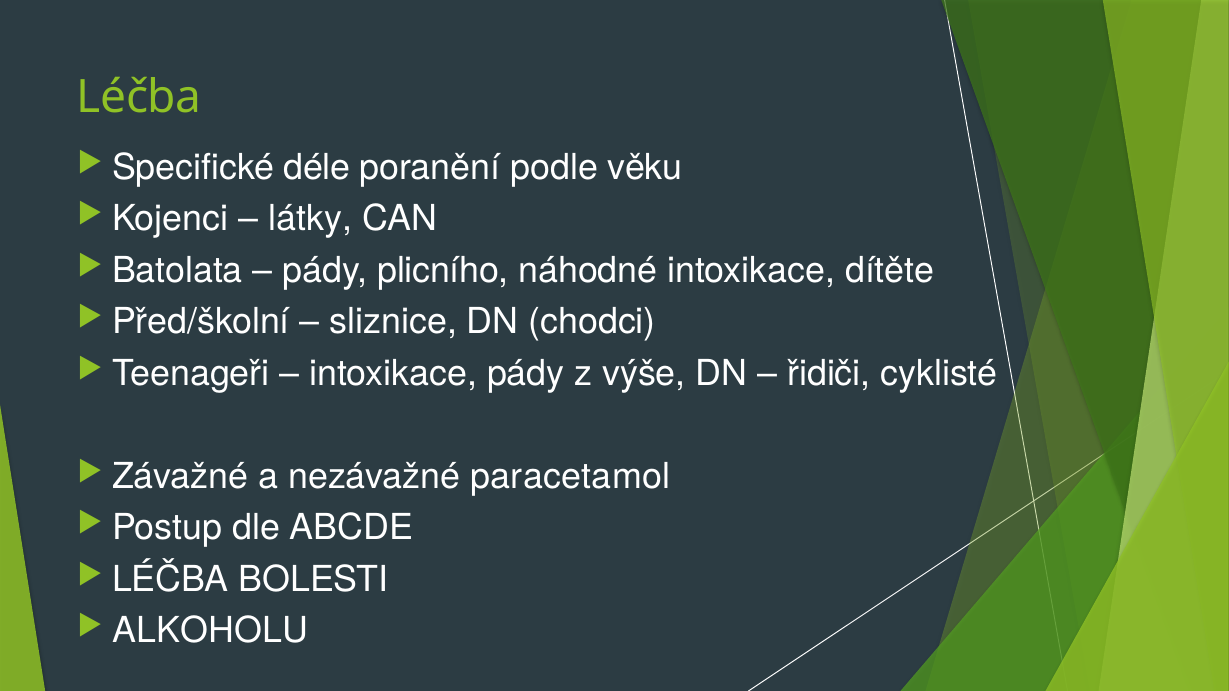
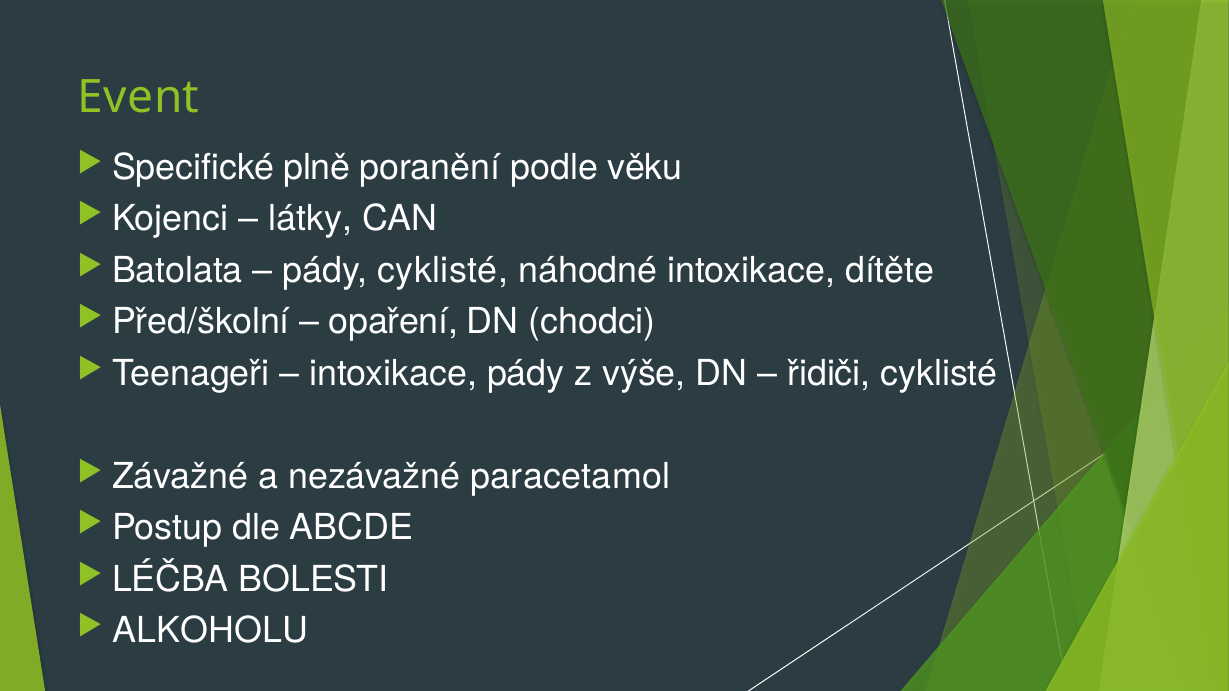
Léčba at (139, 97): Léčba -> Event
déle: déle -> plně
pády plicního: plicního -> cyklisté
sliznice: sliznice -> opaření
